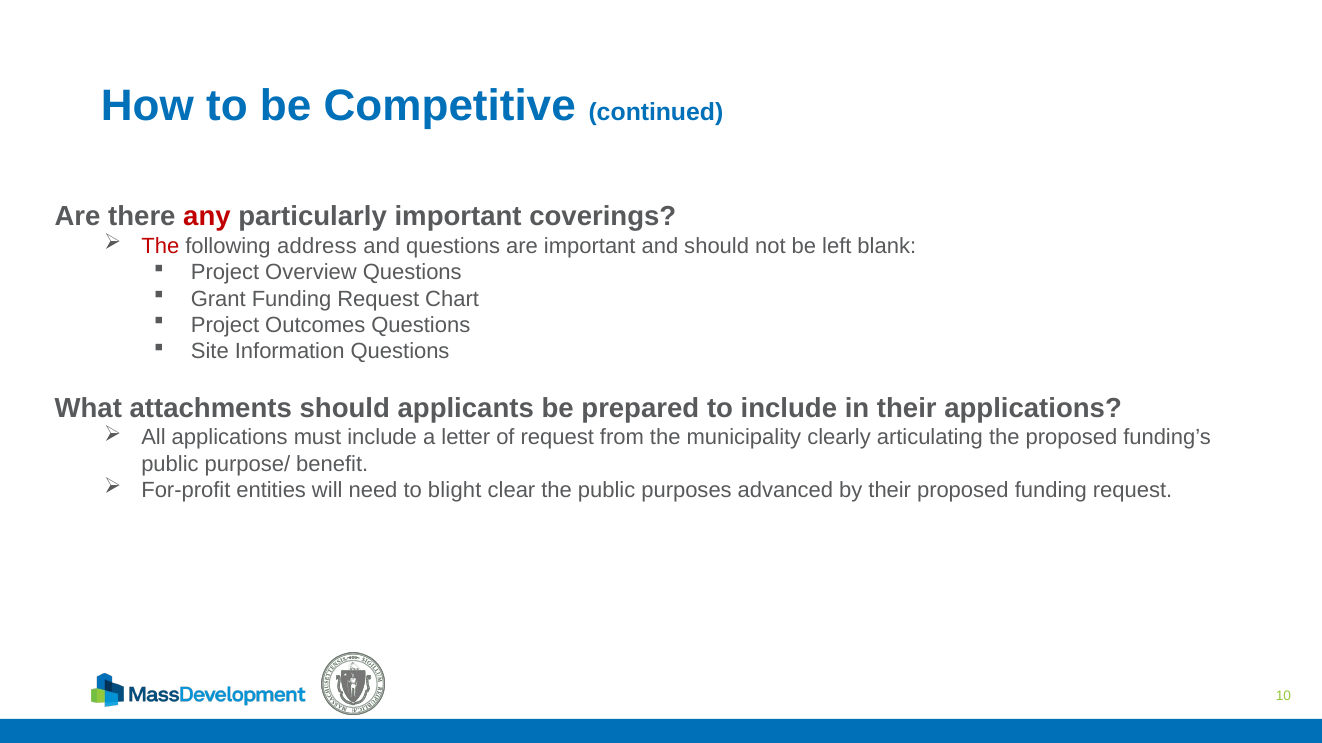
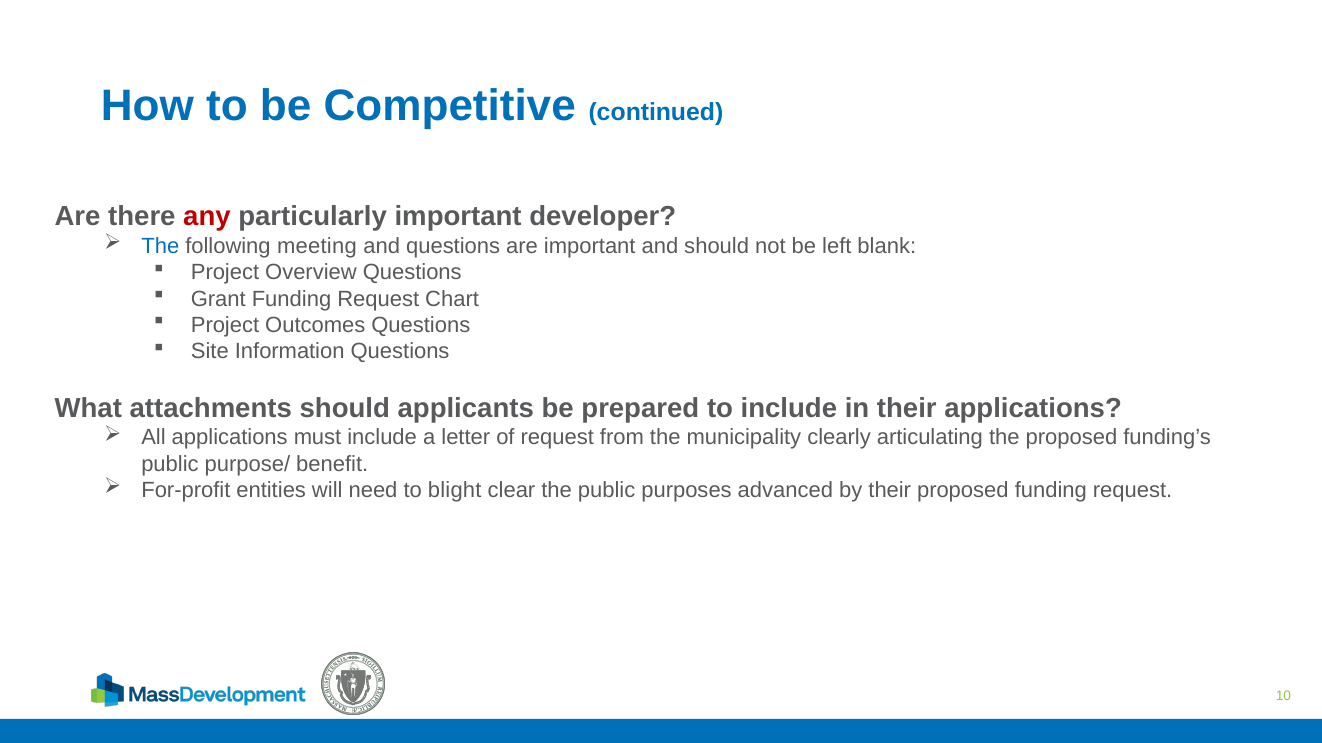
coverings: coverings -> developer
The at (160, 246) colour: red -> blue
address: address -> meeting
